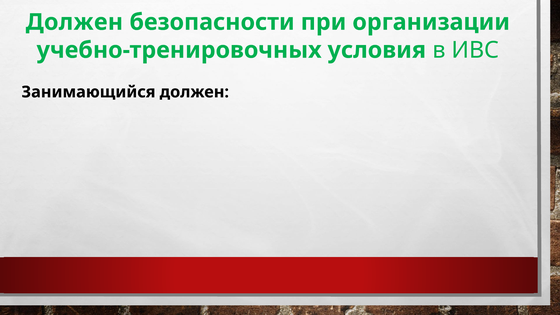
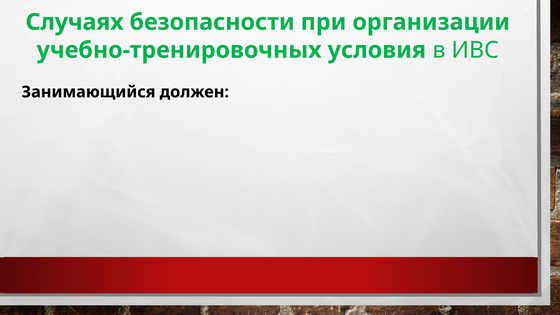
Должен at (74, 22): Должен -> Случаях
